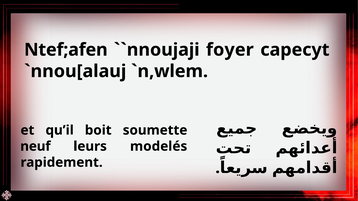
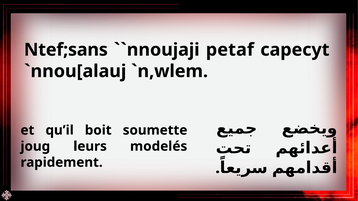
Ntef;afen: Ntef;afen -> Ntef;sans
foyer: foyer -> petaf
neuf: neuf -> joug
